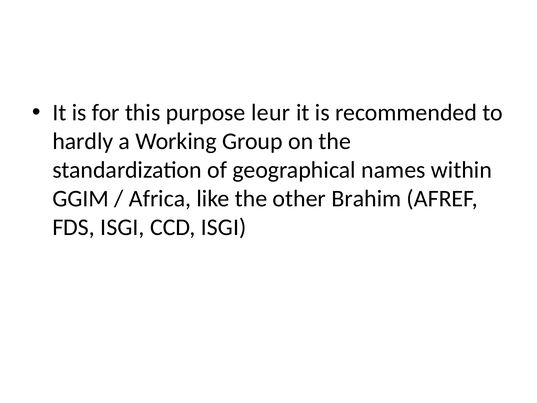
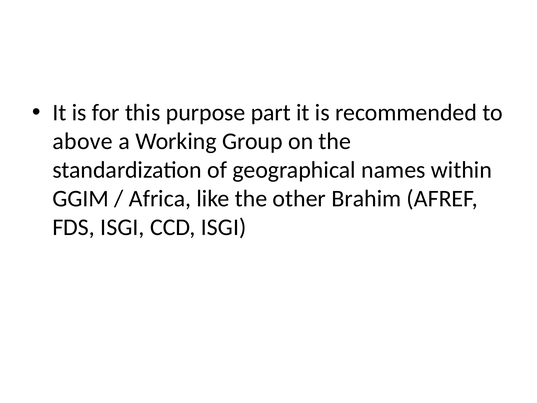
leur: leur -> part
hardly: hardly -> above
